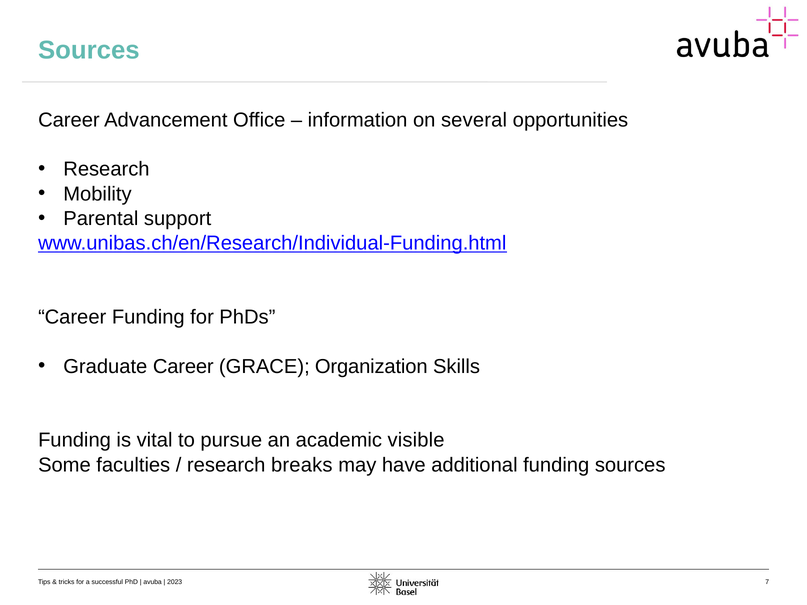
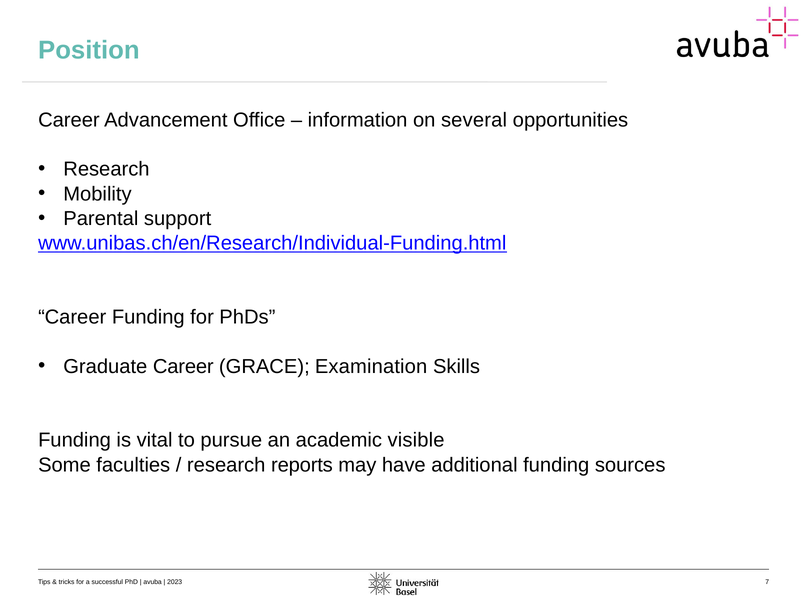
Sources at (89, 50): Sources -> Position
Organization: Organization -> Examination
breaks: breaks -> reports
